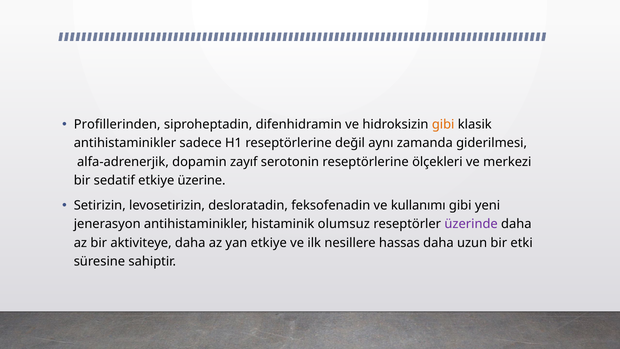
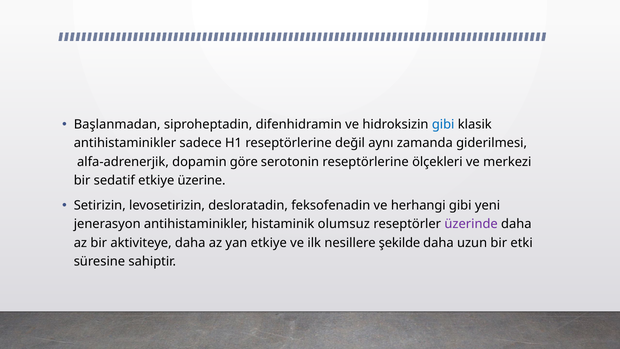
Profillerinden: Profillerinden -> Başlanmadan
gibi at (443, 125) colour: orange -> blue
zayıf: zayıf -> göre
kullanımı: kullanımı -> herhangi
hassas: hassas -> şekilde
